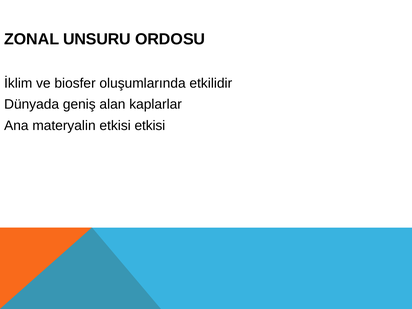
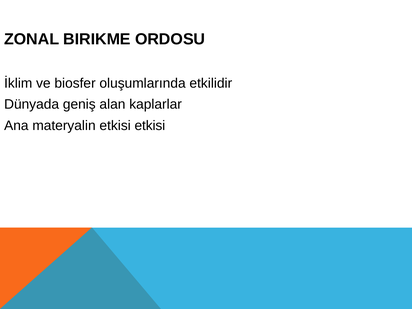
UNSURU: UNSURU -> BIRIKME
